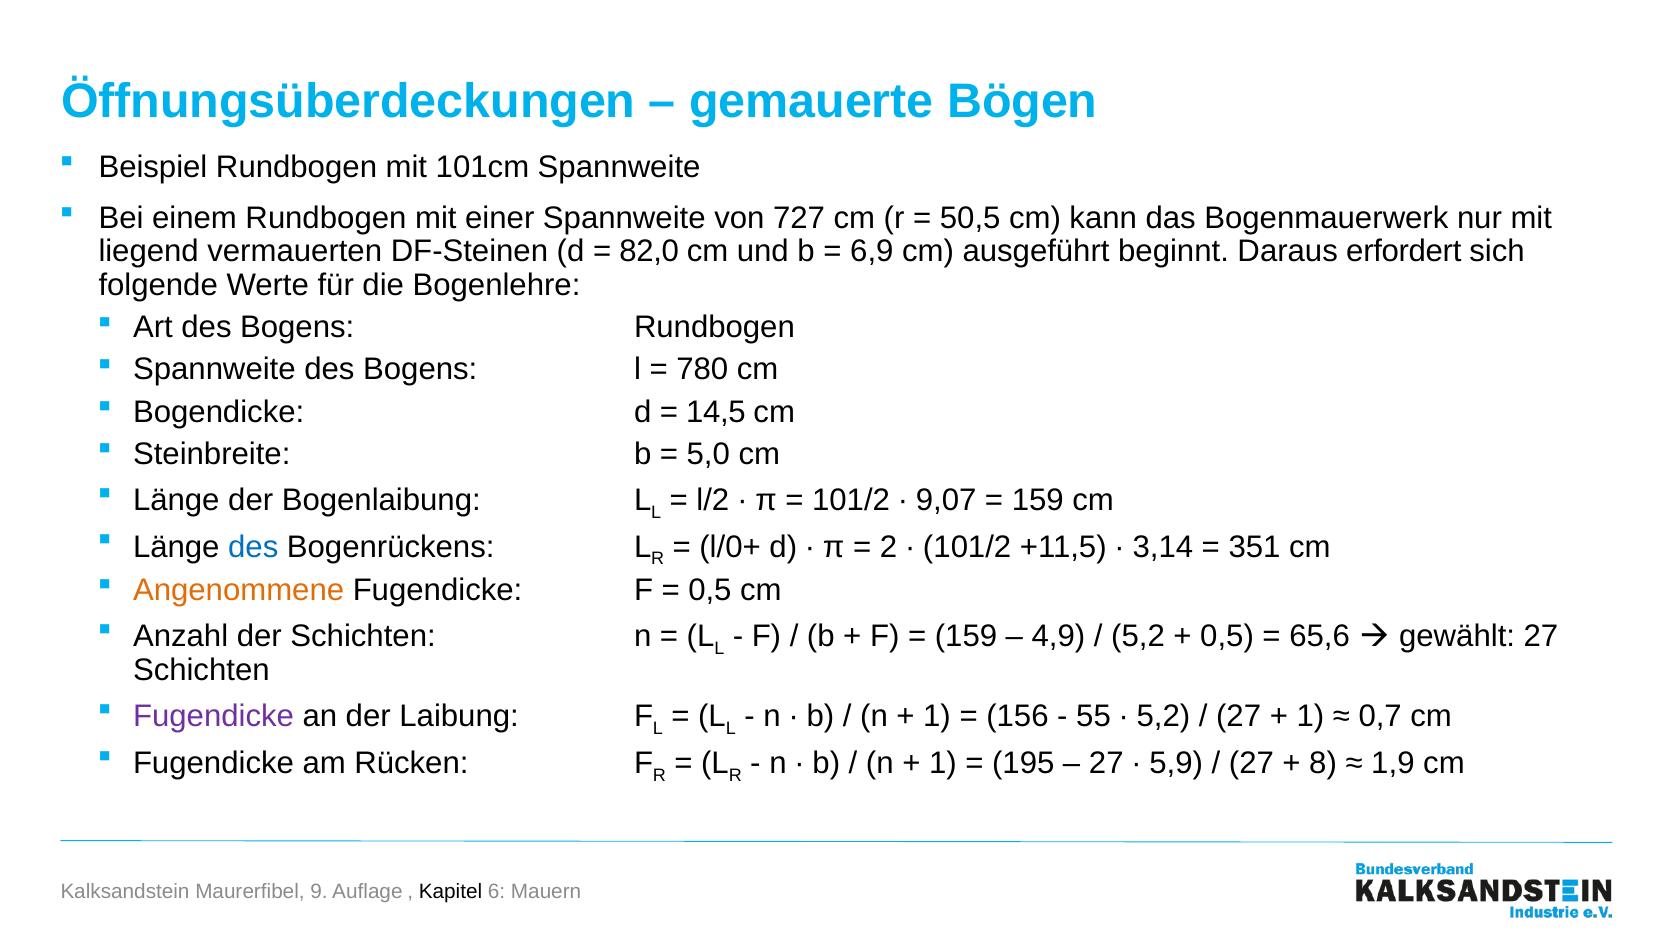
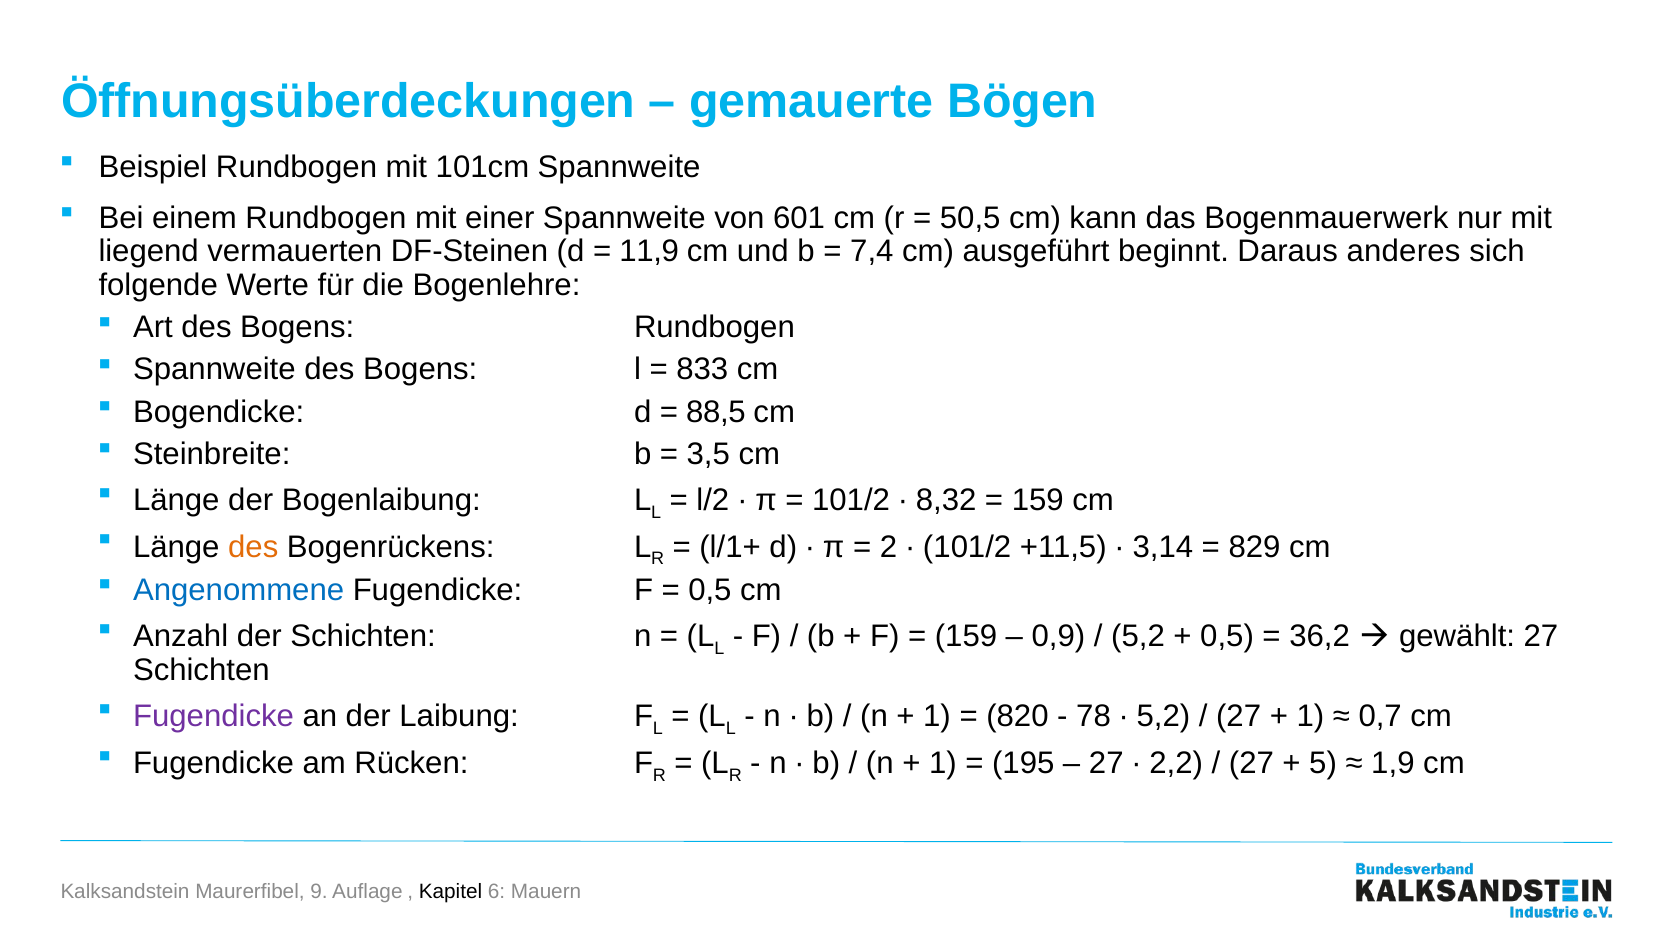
727: 727 -> 601
82,0: 82,0 -> 11,9
6,9: 6,9 -> 7,4
erfordert: erfordert -> anderes
780: 780 -> 833
14,5: 14,5 -> 88,5
5,0: 5,0 -> 3,5
9,07: 9,07 -> 8,32
des at (253, 547) colour: blue -> orange
l/0+: l/0+ -> l/1+
351: 351 -> 829
Angenommene colour: orange -> blue
4,9: 4,9 -> 0,9
65,6: 65,6 -> 36,2
156: 156 -> 820
55: 55 -> 78
5,9: 5,9 -> 2,2
8: 8 -> 5
